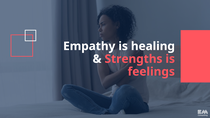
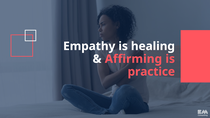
Strengths: Strengths -> Affirming
feelings: feelings -> practice
